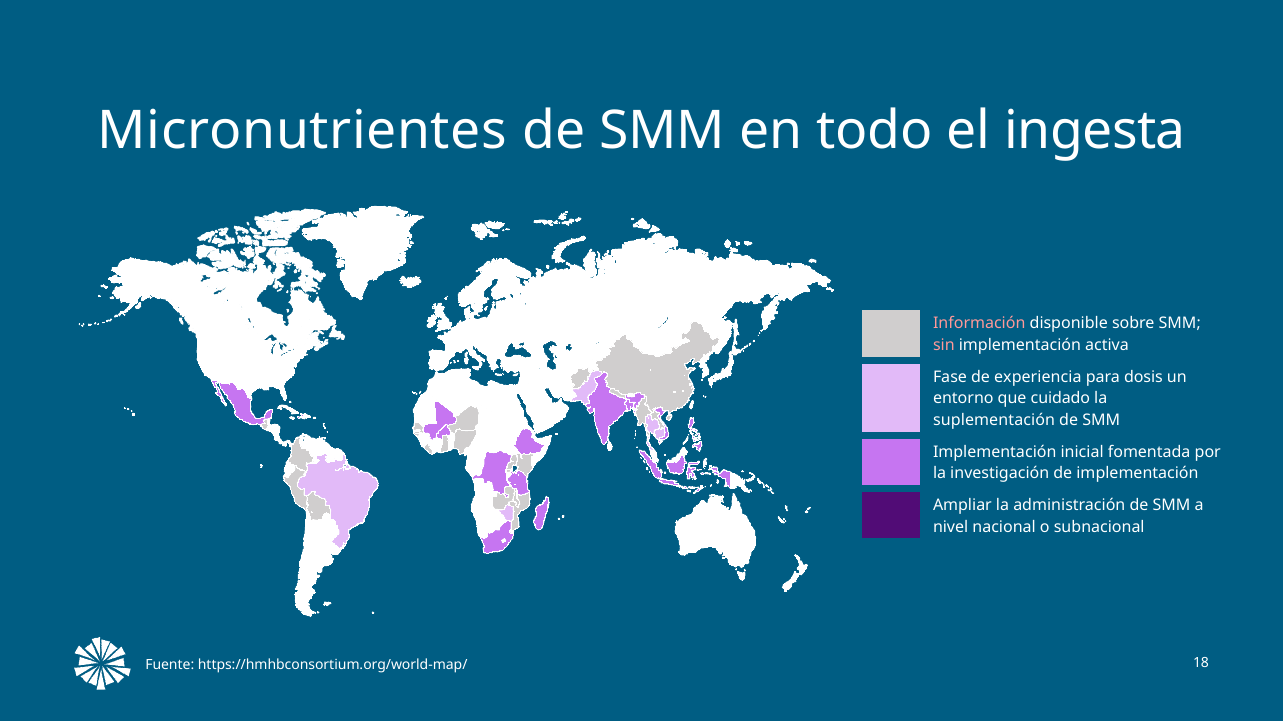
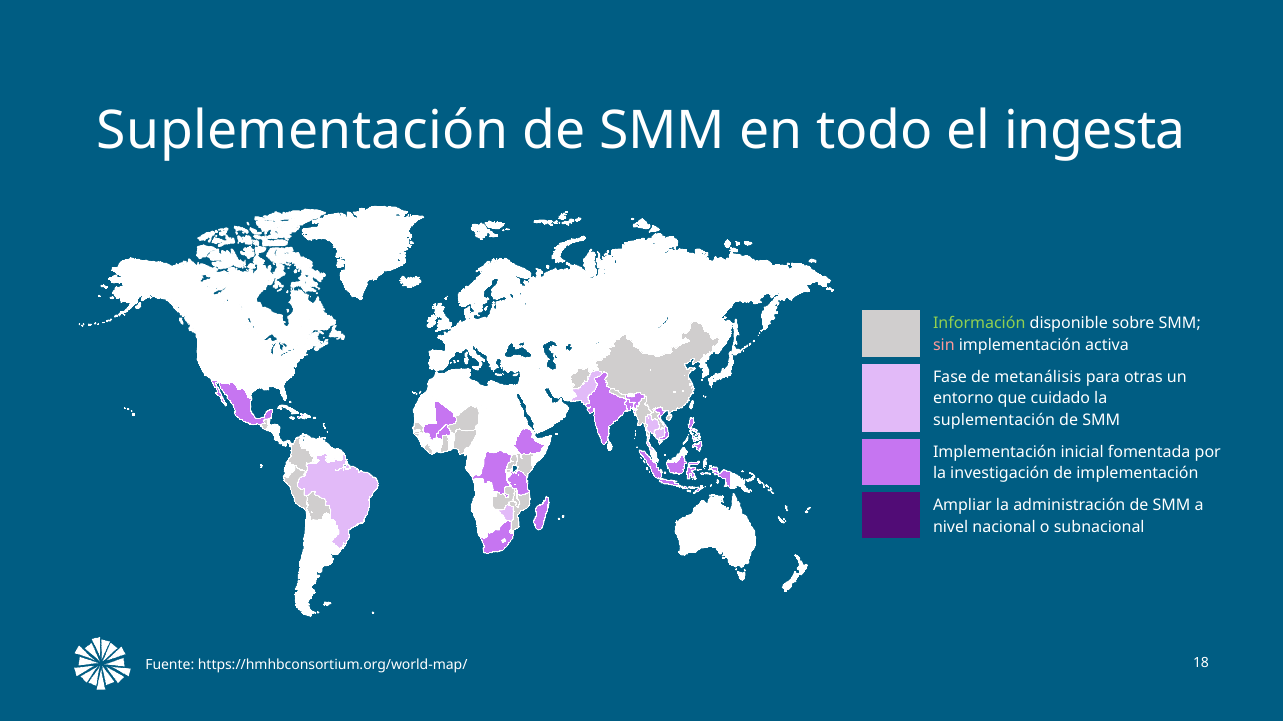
Micronutrientes at (302, 131): Micronutrientes -> Suplementación
Información colour: pink -> light green
experiencia: experiencia -> metanálisis
dosis: dosis -> otras
